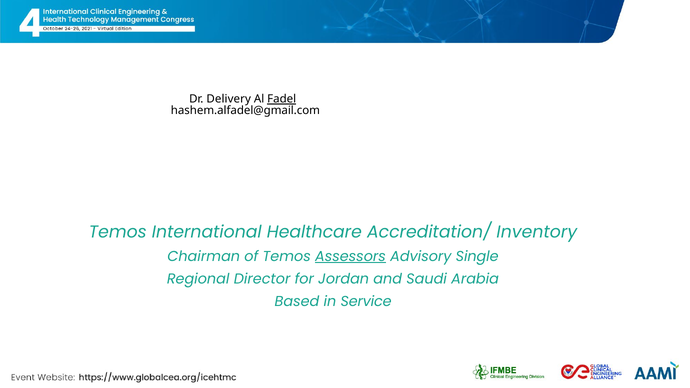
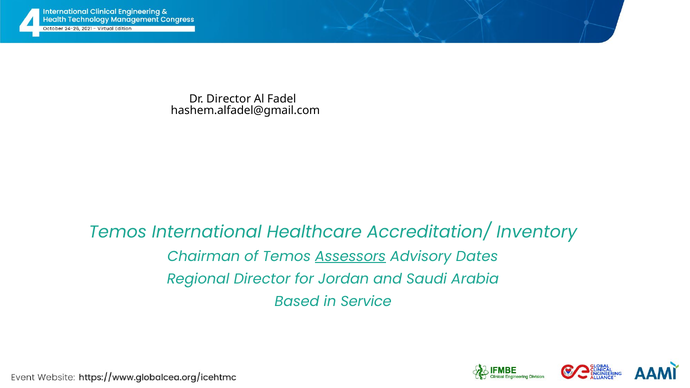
Dr Delivery: Delivery -> Director
Fadel underline: present -> none
Single: Single -> Dates
